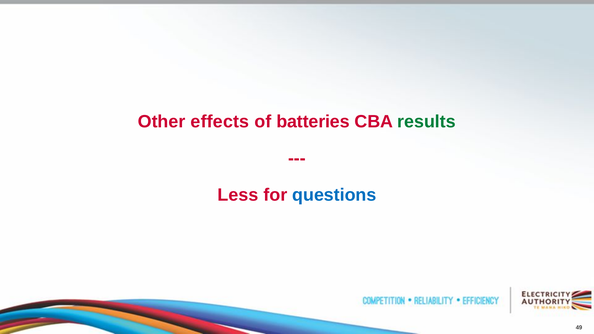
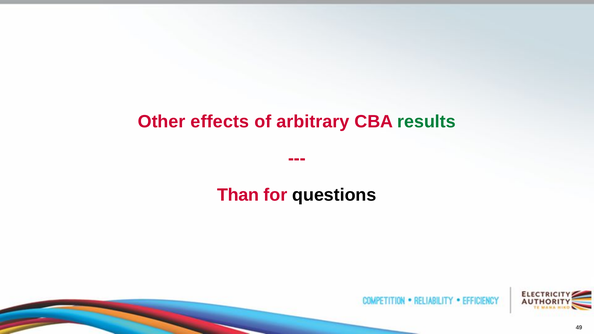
batteries: batteries -> arbitrary
Less: Less -> Than
questions colour: blue -> black
